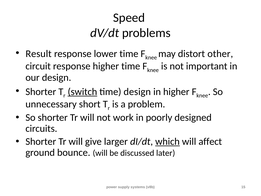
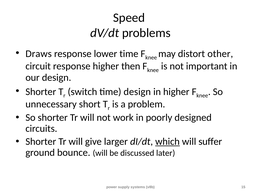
Result: Result -> Draws
higher time: time -> then
switch underline: present -> none
affect: affect -> suffer
